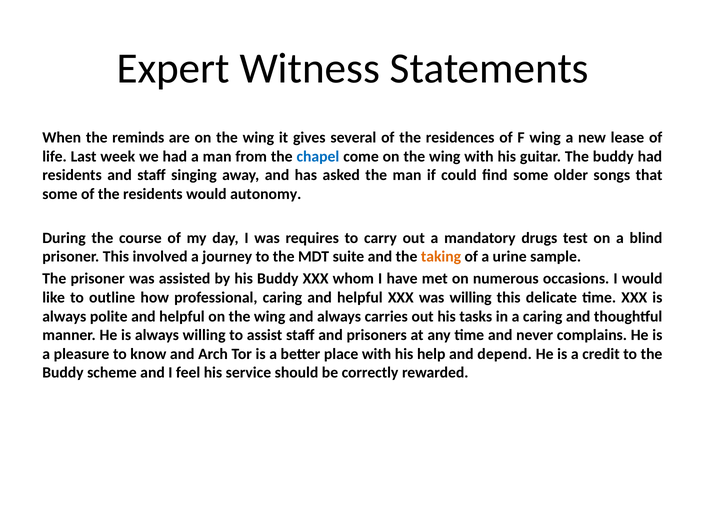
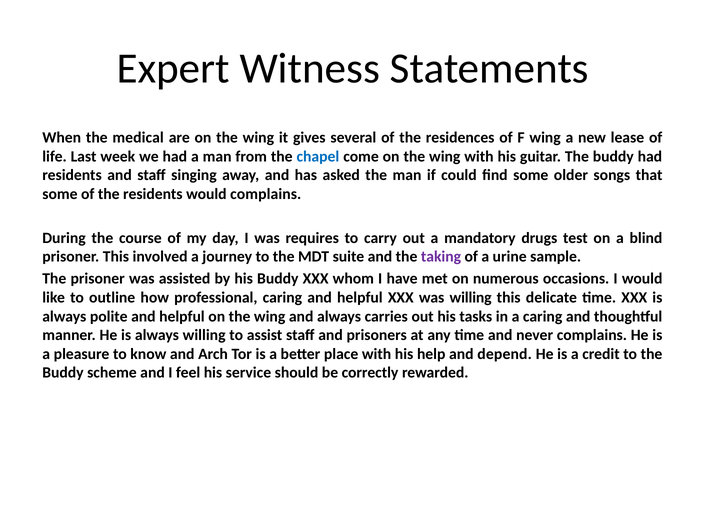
reminds: reminds -> medical
would autonomy: autonomy -> complains
taking colour: orange -> purple
